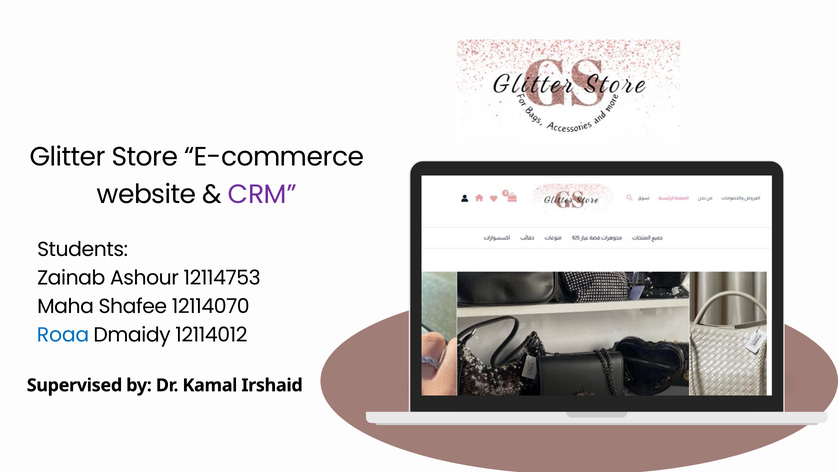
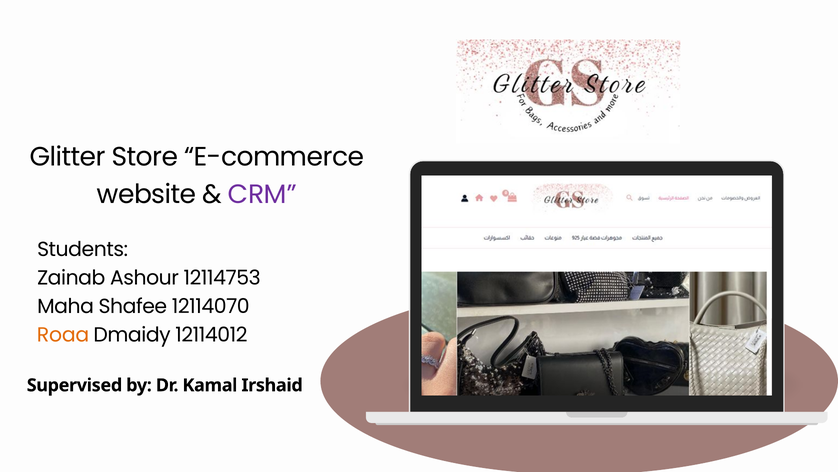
Roaa colour: blue -> orange
